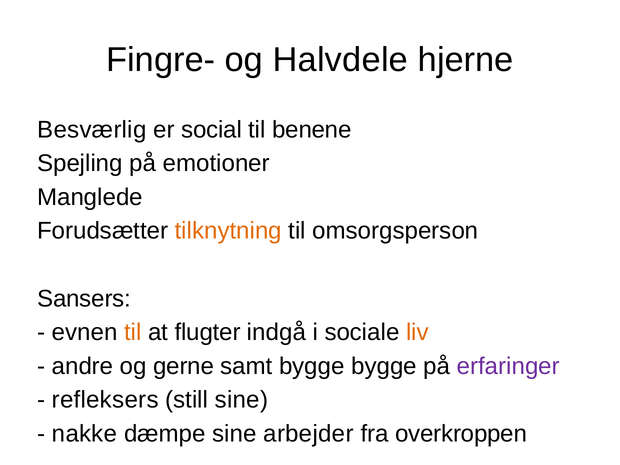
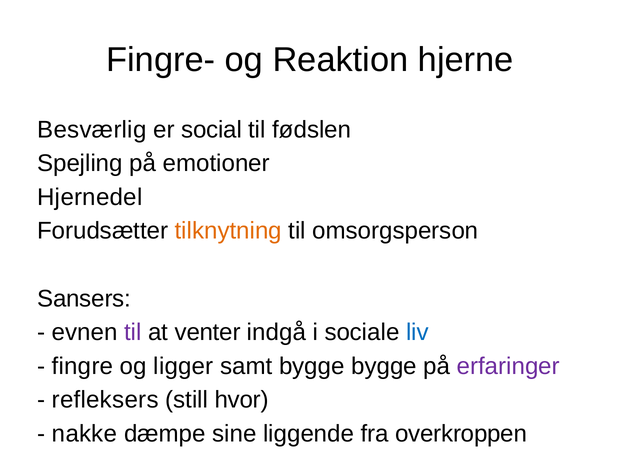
Halvdele: Halvdele -> Reaktion
benene: benene -> fødslen
Manglede: Manglede -> Hjernedel
til at (133, 332) colour: orange -> purple
flugter: flugter -> venter
liv colour: orange -> blue
andre: andre -> fingre
gerne: gerne -> ligger
still sine: sine -> hvor
arbejder: arbejder -> liggende
